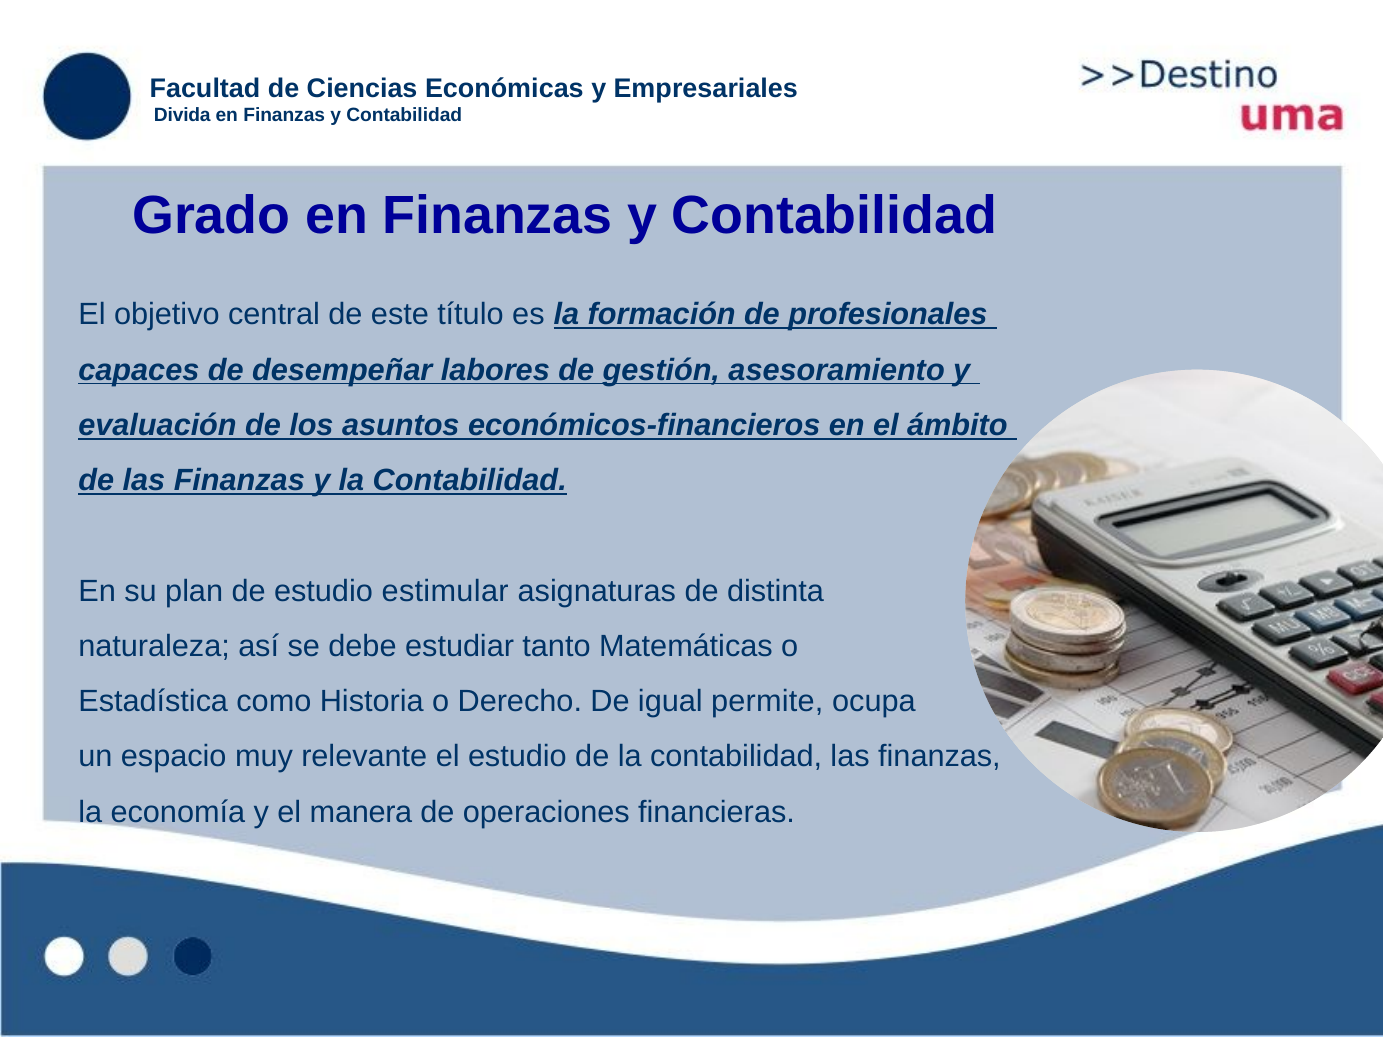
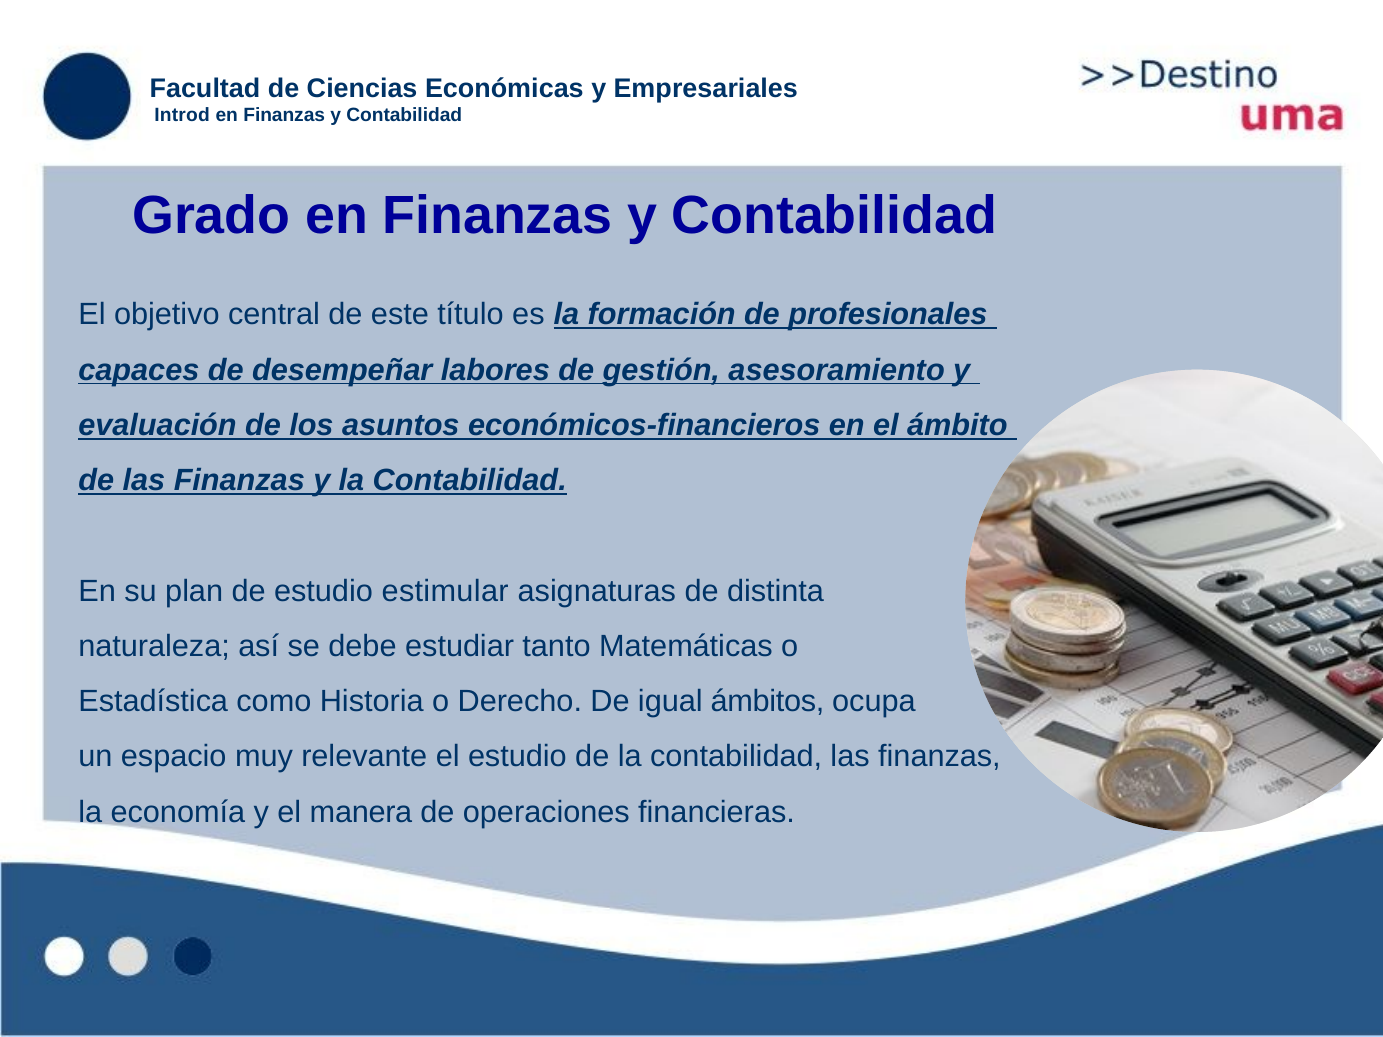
Divida: Divida -> Introd
permite: permite -> ámbitos
